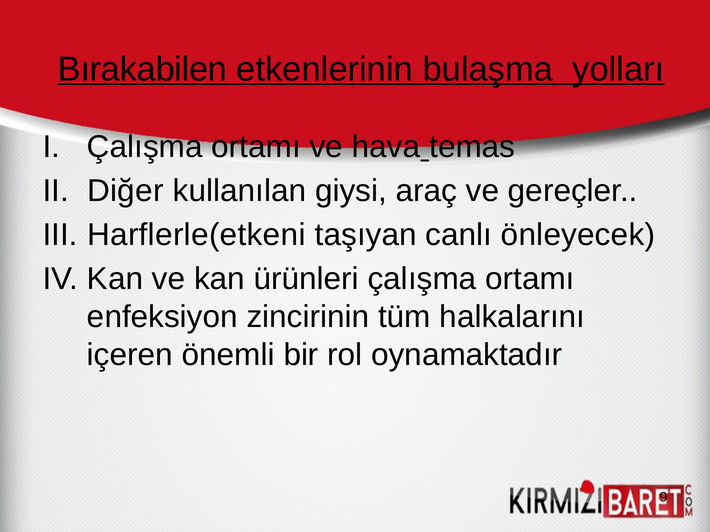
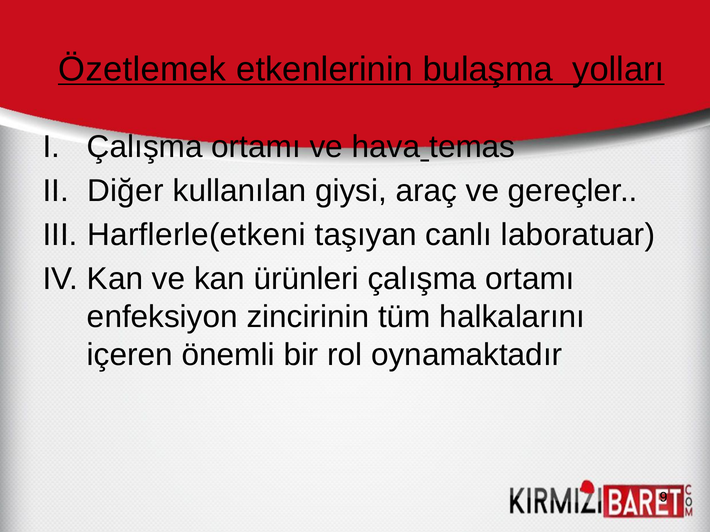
Bırakabilen: Bırakabilen -> Özetlemek
önleyecek: önleyecek -> laboratuar
